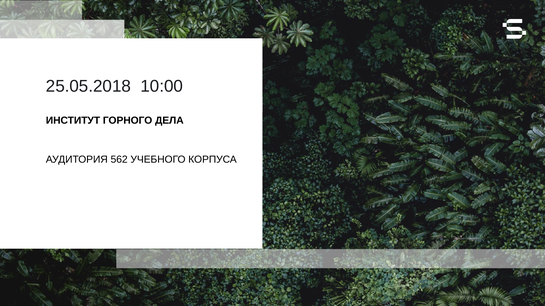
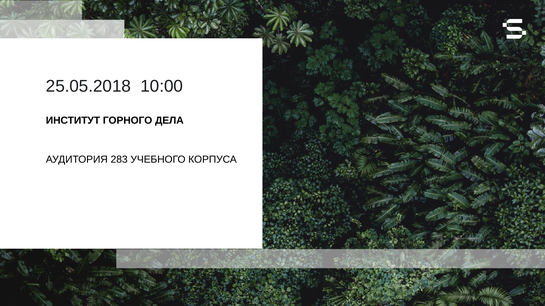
562: 562 -> 283
